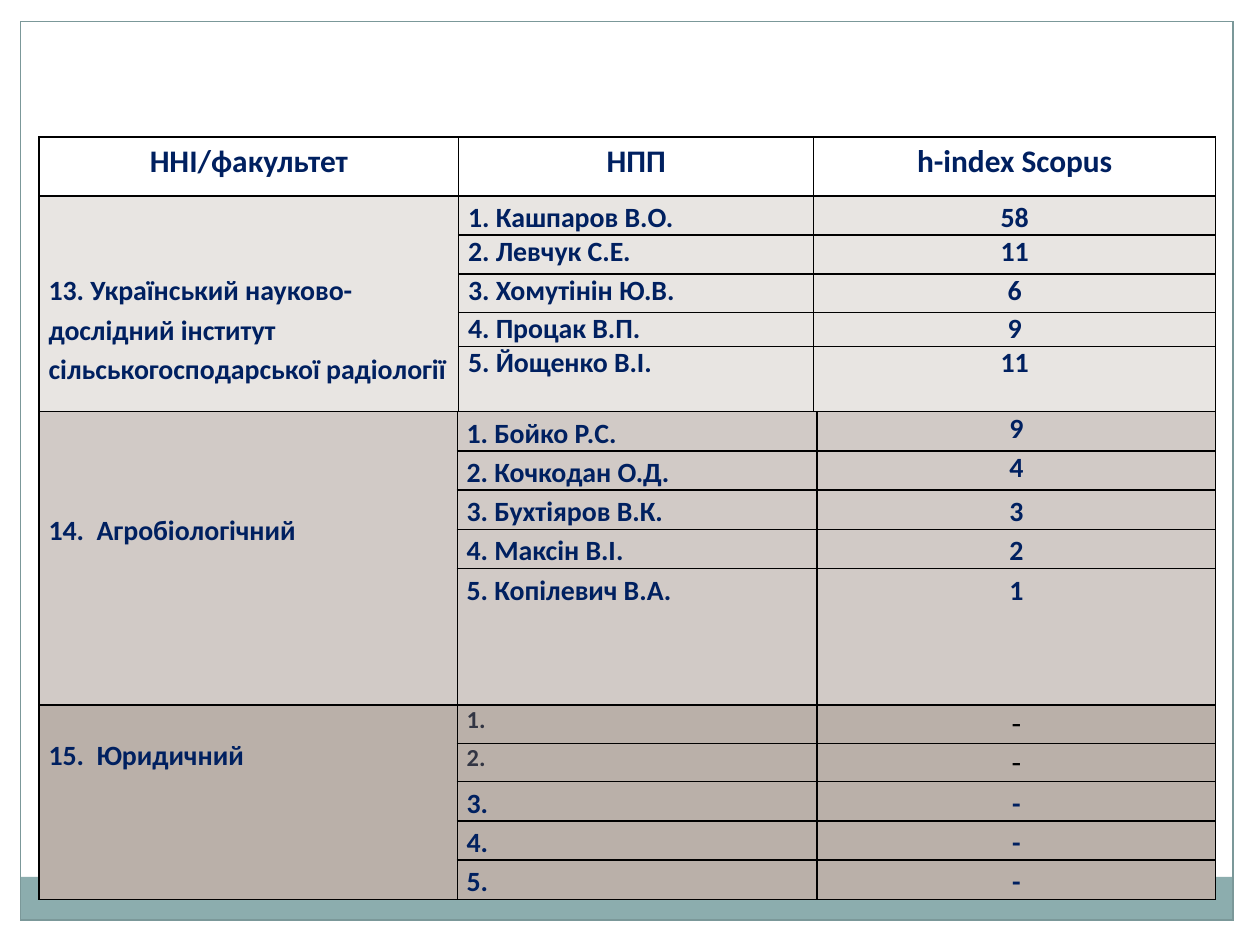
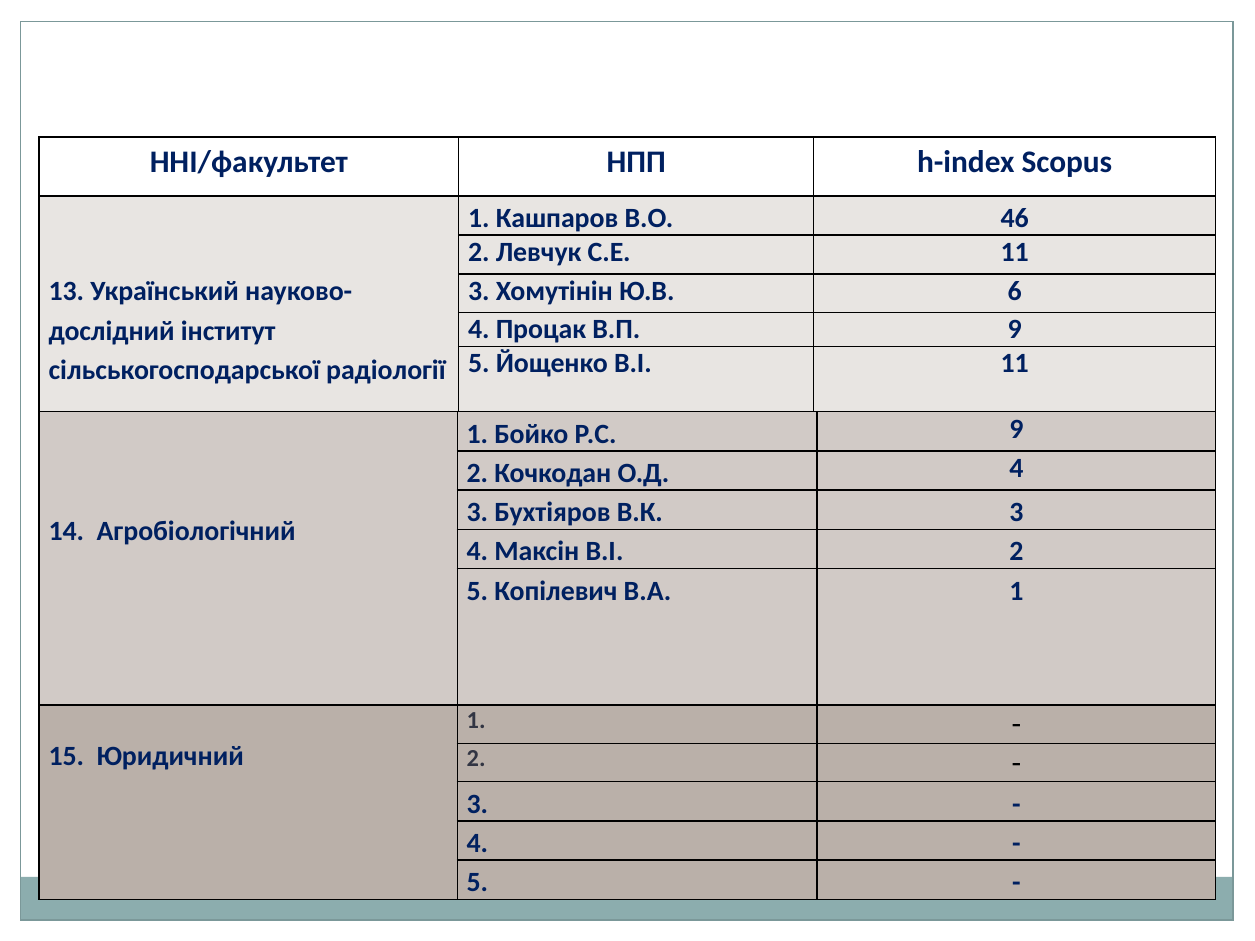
58: 58 -> 46
